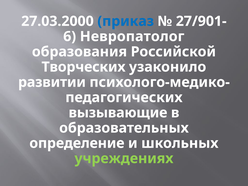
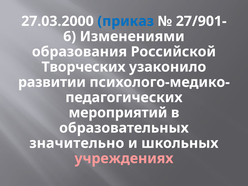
Невропатолог: Невропатолог -> Изменениями
вызывающие: вызывающие -> мероприятий
определение: определение -> значительно
учреждениях colour: light green -> pink
